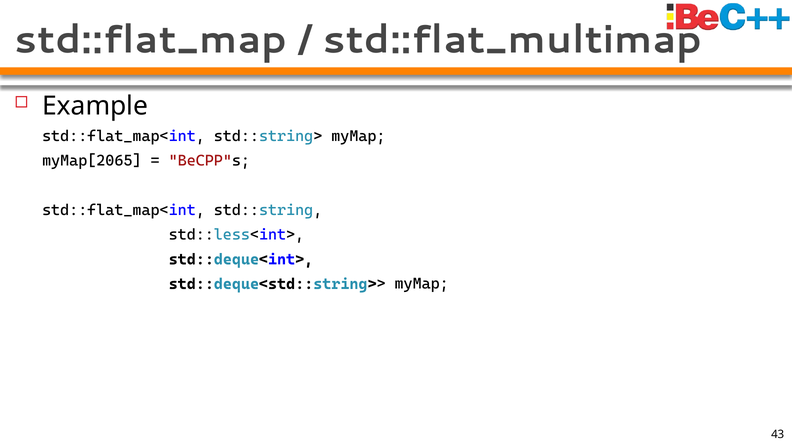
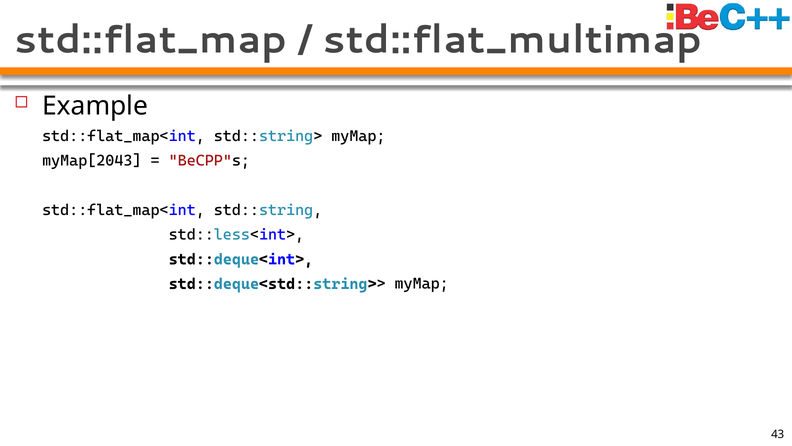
myMap[2065: myMap[2065 -> myMap[2043
